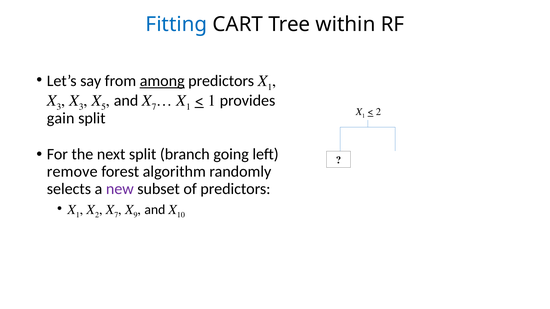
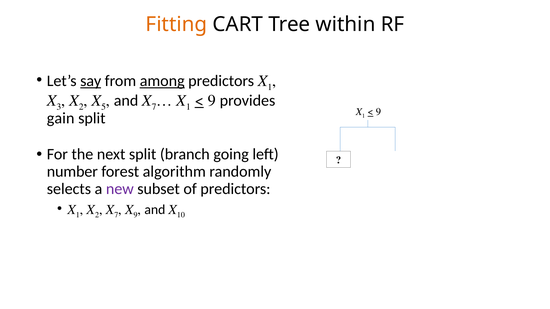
Fitting colour: blue -> orange
say underline: none -> present
3 at (81, 107): 3 -> 2
1 at (212, 101): 1 -> 9
2 at (378, 112): 2 -> 9
remove: remove -> number
